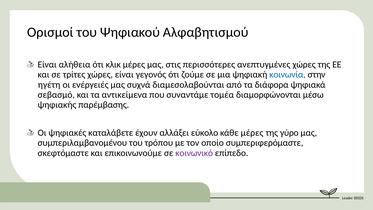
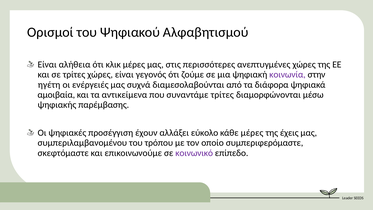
κοινωνία colour: blue -> purple
σεβασμό: σεβασμό -> αμοιβαία
συναντάμε τομέα: τομέα -> τρίτες
καταλάβετε: καταλάβετε -> προσέγγιση
γύρο: γύρο -> έχεις
